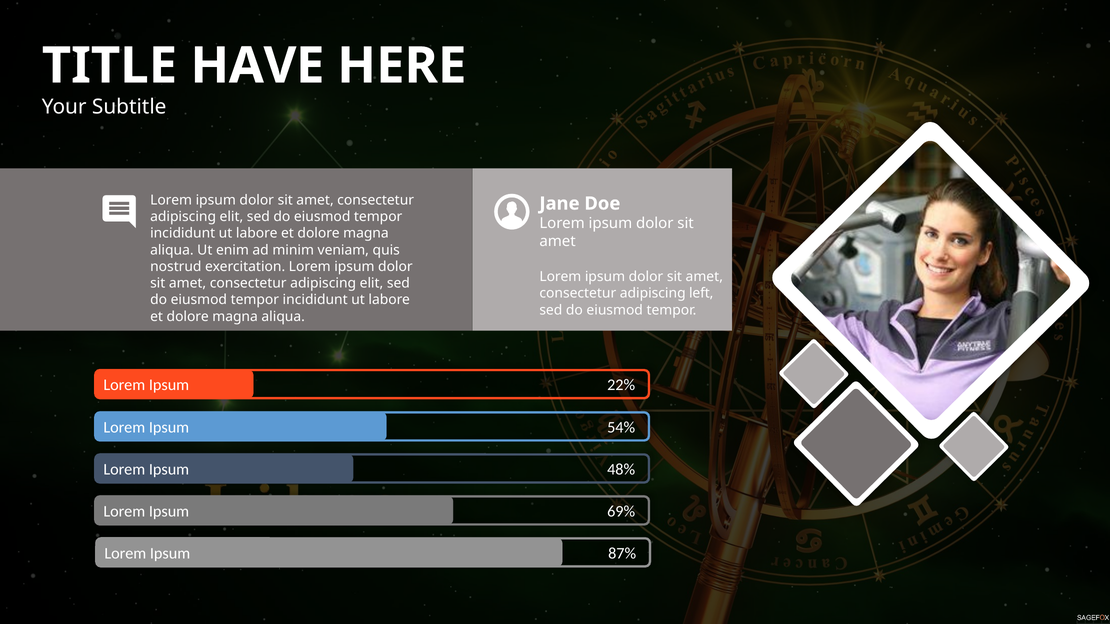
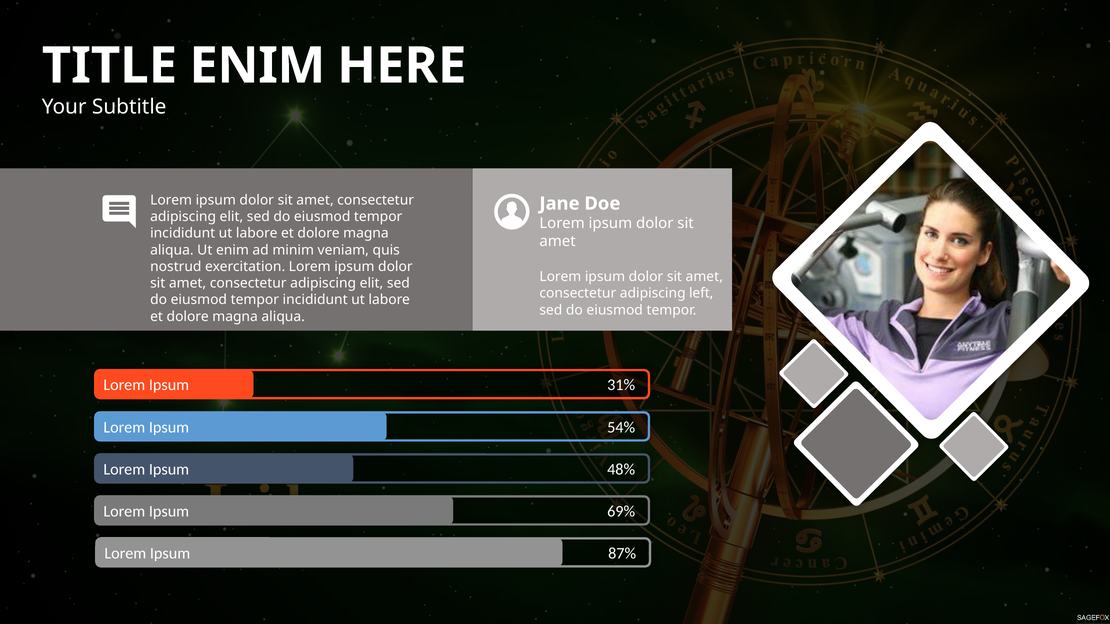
HAVE at (257, 66): HAVE -> ENIM
22%: 22% -> 31%
